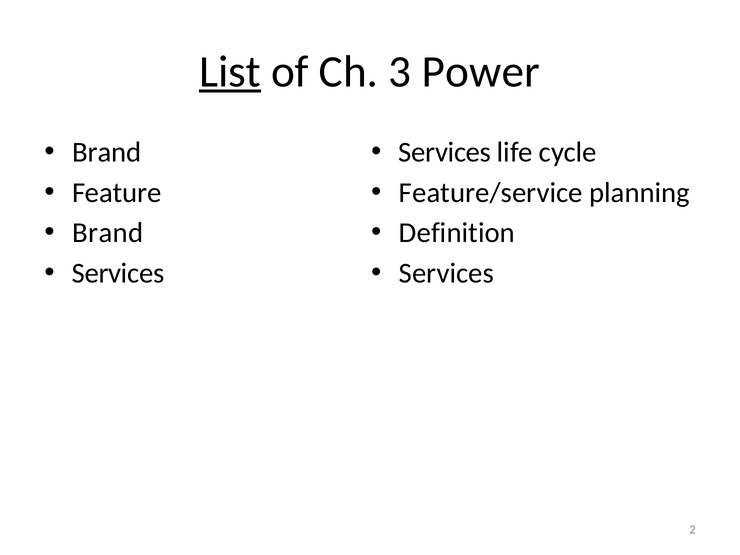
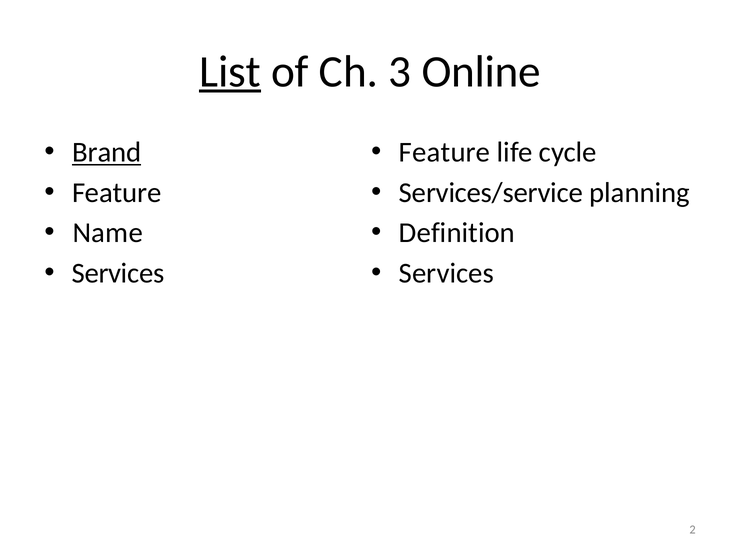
Power: Power -> Online
Brand at (107, 152) underline: none -> present
Services at (445, 152): Services -> Feature
Feature/service: Feature/service -> Services/service
Brand at (108, 233): Brand -> Name
